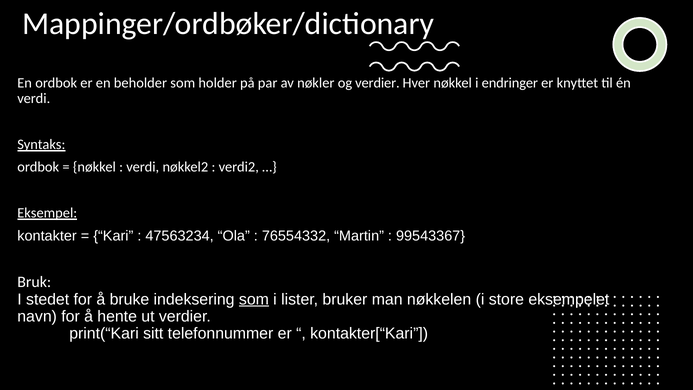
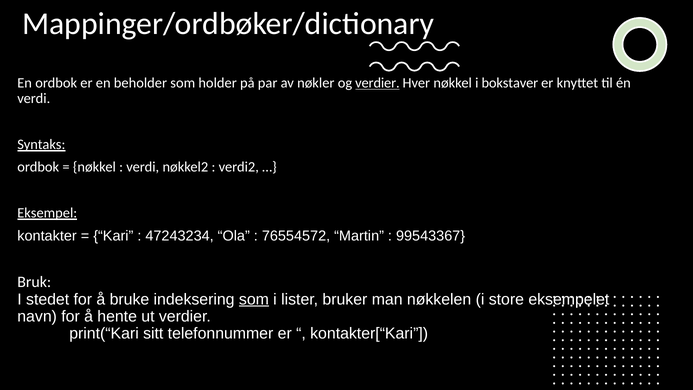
verdier at (377, 83) underline: none -> present
endringer: endringer -> bokstaver
47563234: 47563234 -> 47243234
76554332: 76554332 -> 76554572
